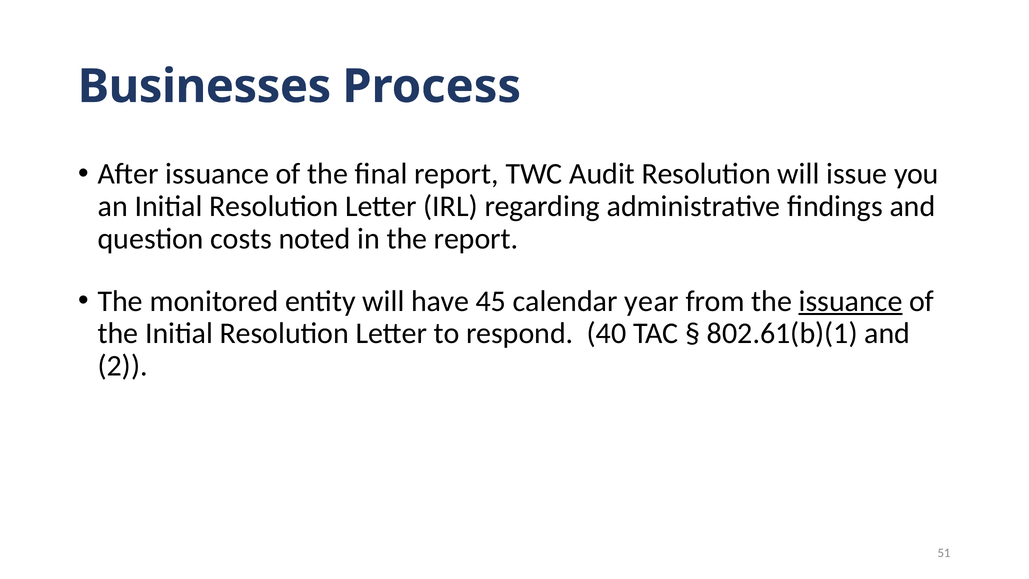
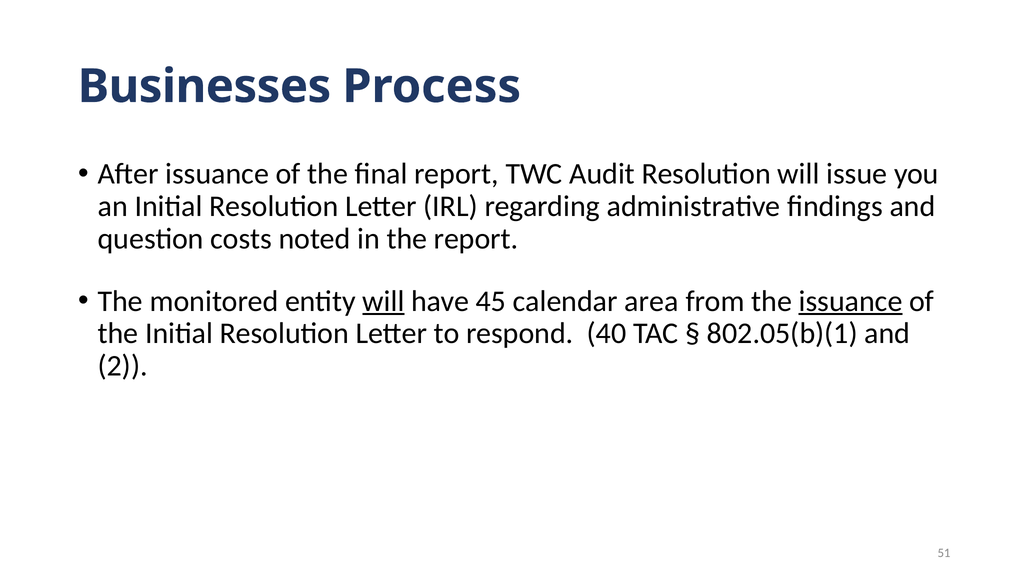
will at (383, 301) underline: none -> present
year: year -> area
802.61(b)(1: 802.61(b)(1 -> 802.05(b)(1
